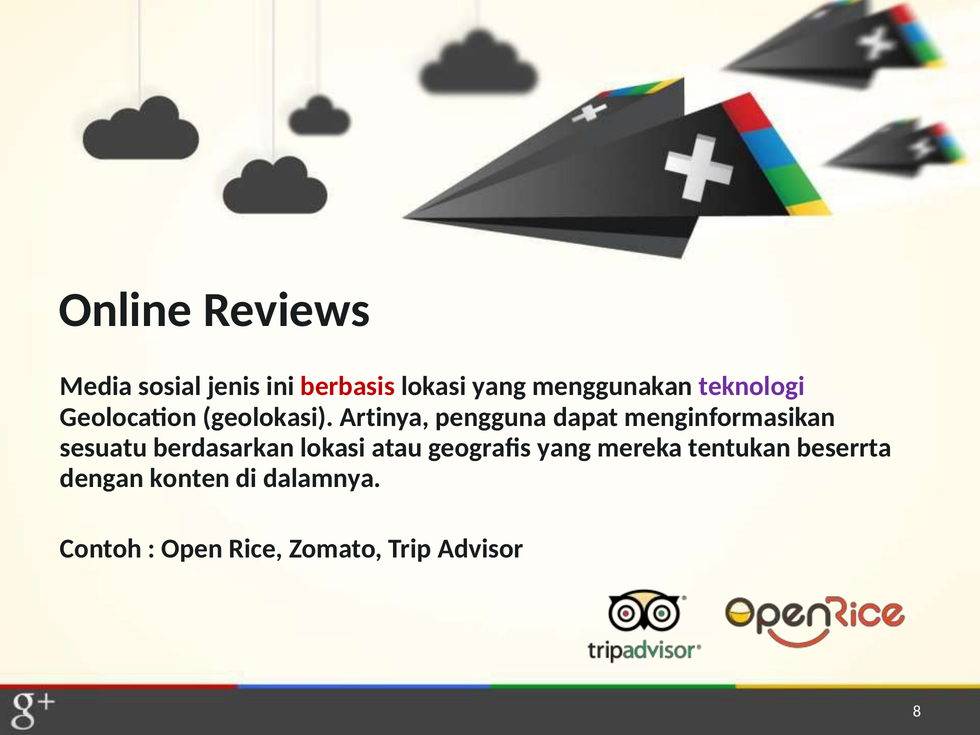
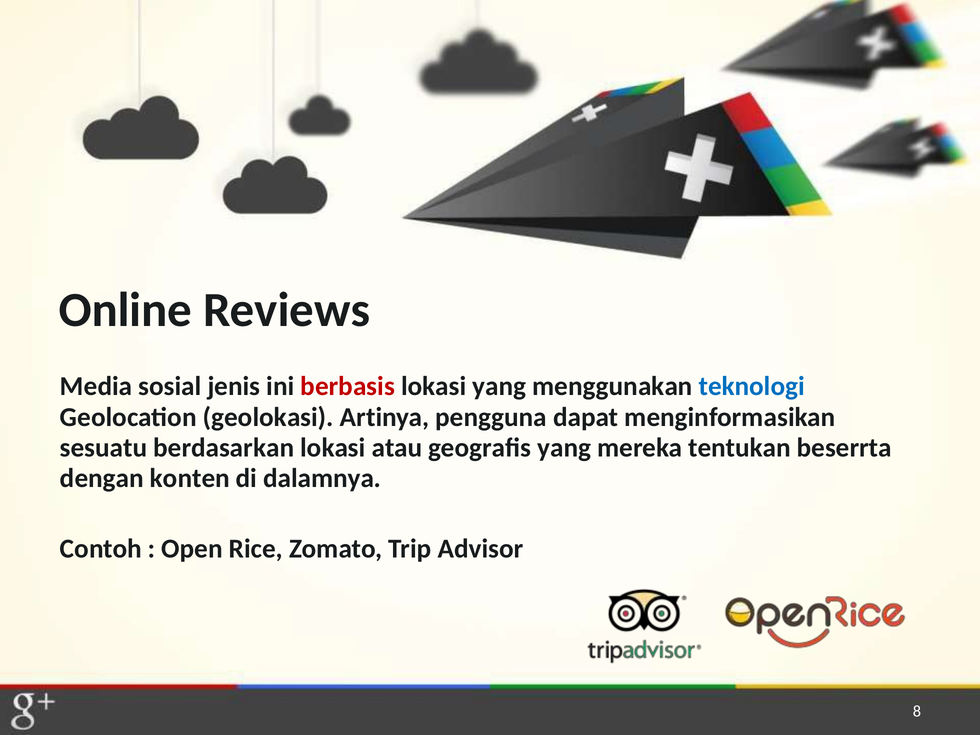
teknologi colour: purple -> blue
